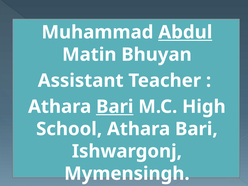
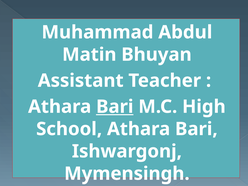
Abdul underline: present -> none
